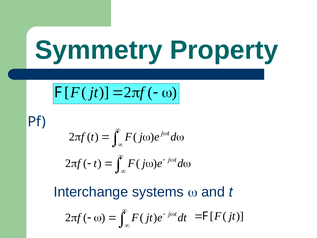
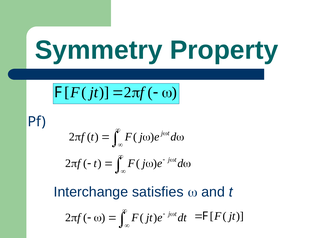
systems: systems -> satisfies
